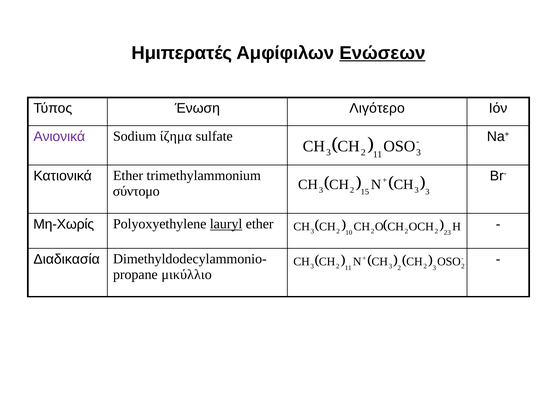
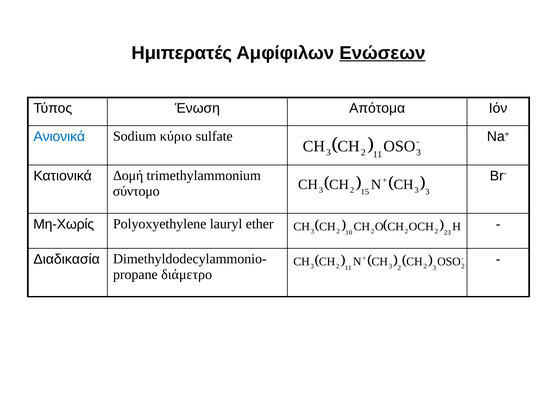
Λιγότερο: Λιγότερο -> Απότομα
Ανιονικά colour: purple -> blue
ίζημα: ίζημα -> κύριο
Κατιονικά Ether: Ether -> Δομή
lauryl underline: present -> none
μικύλλιο: μικύλλιο -> διάμετρο
